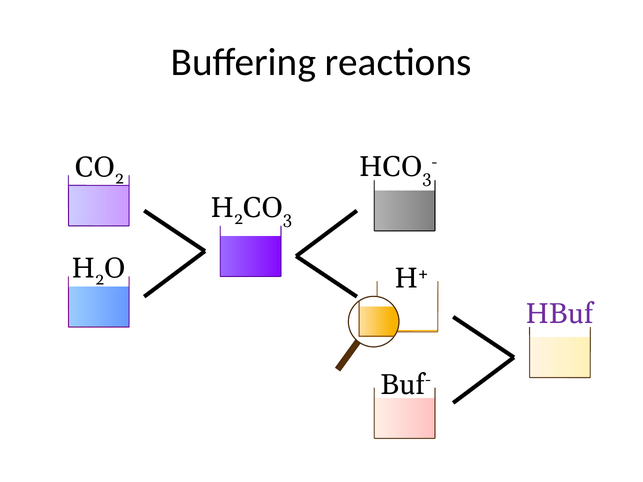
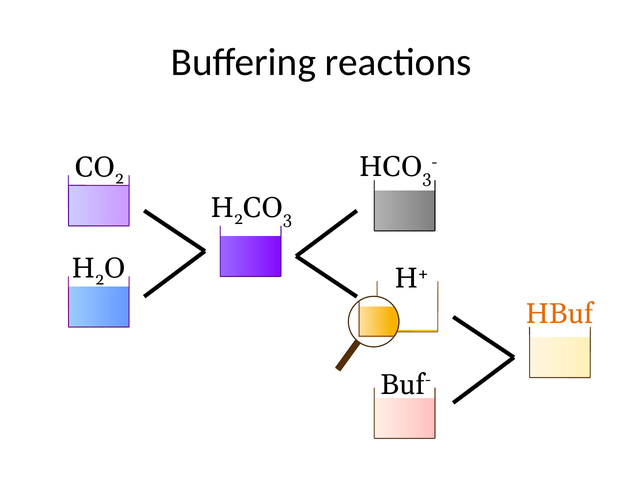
HBuf colour: purple -> orange
